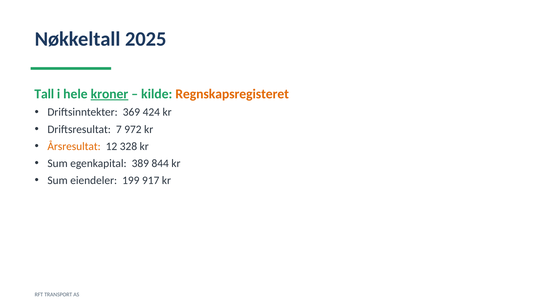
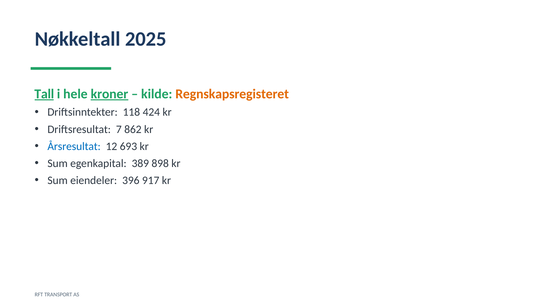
Tall underline: none -> present
369: 369 -> 118
972: 972 -> 862
Årsresultat colour: orange -> blue
328: 328 -> 693
844: 844 -> 898
199: 199 -> 396
